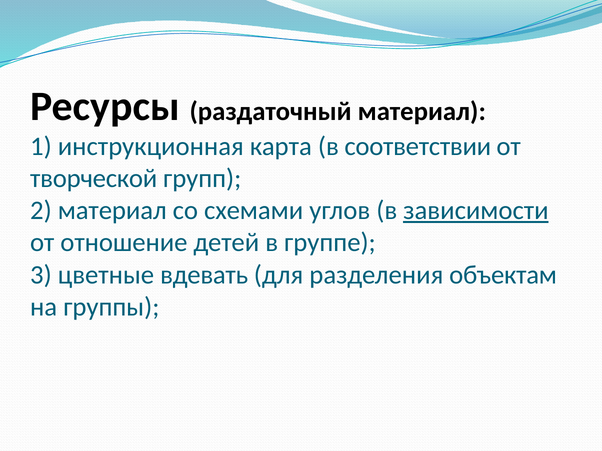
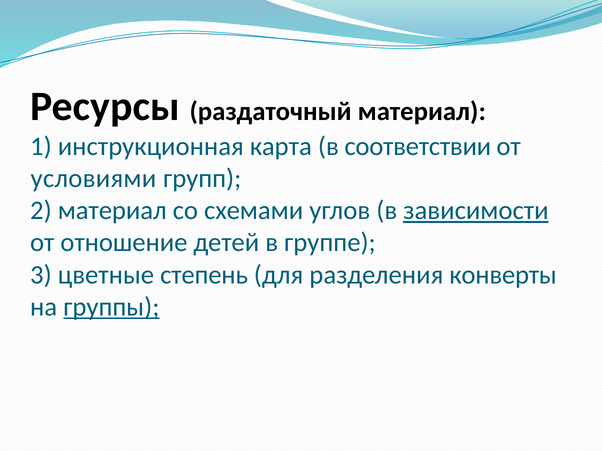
творческой: творческой -> условиями
вдевать: вдевать -> степень
объектам: объектам -> конверты
группы underline: none -> present
